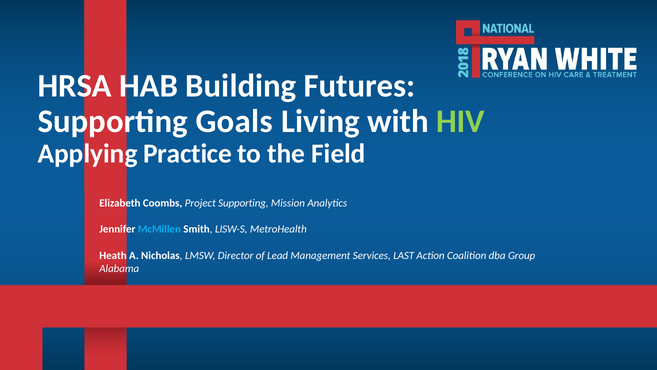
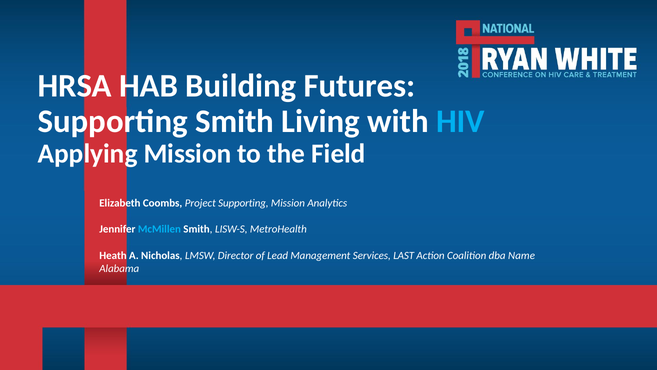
Supporting Goals: Goals -> Smith
HIV colour: light green -> light blue
Applying Practice: Practice -> Mission
Group: Group -> Name
